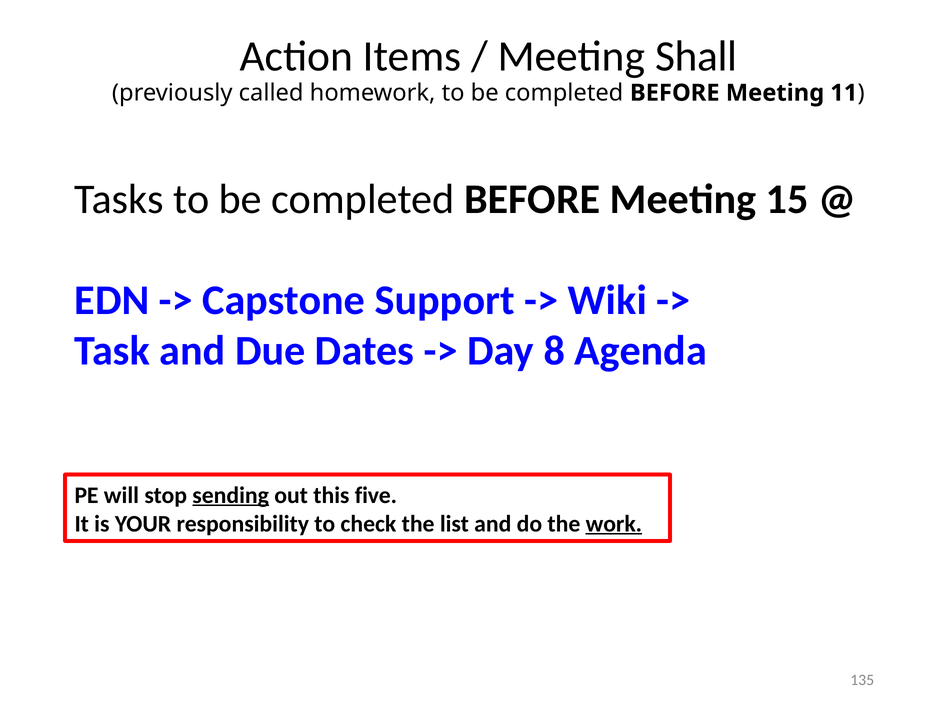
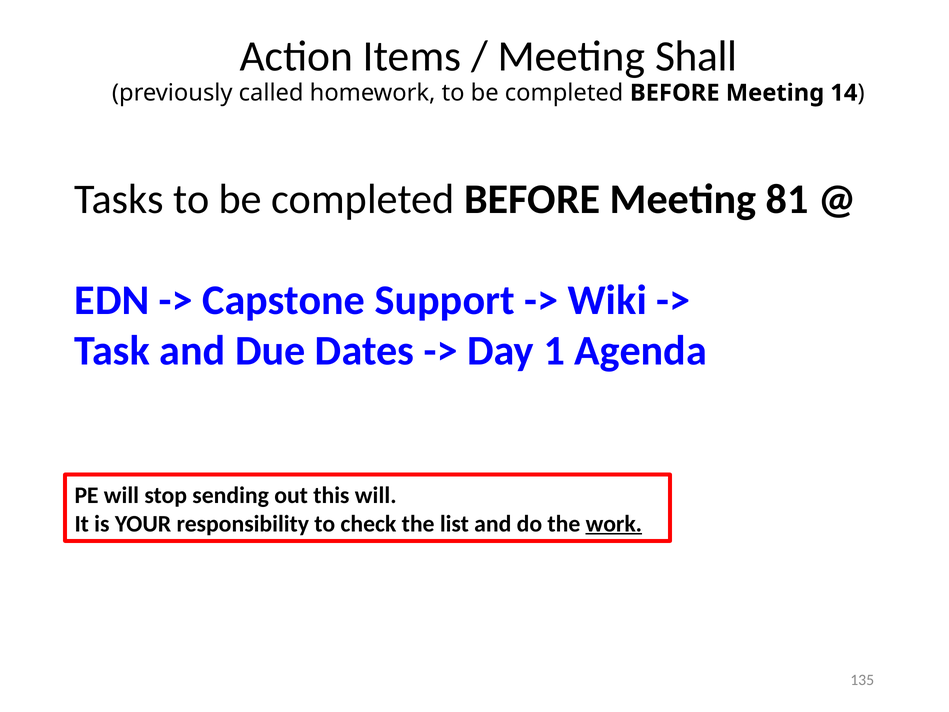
11: 11 -> 14
15: 15 -> 81
8: 8 -> 1
sending underline: present -> none
this five: five -> will
